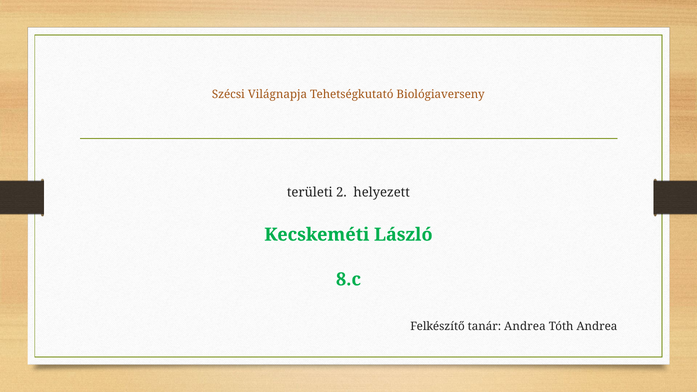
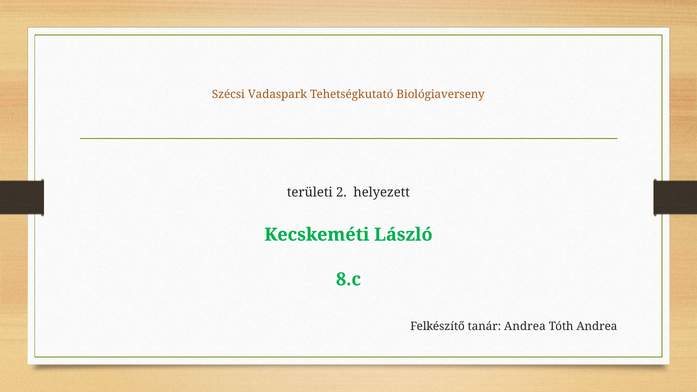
Világnapja: Világnapja -> Vadaspark
